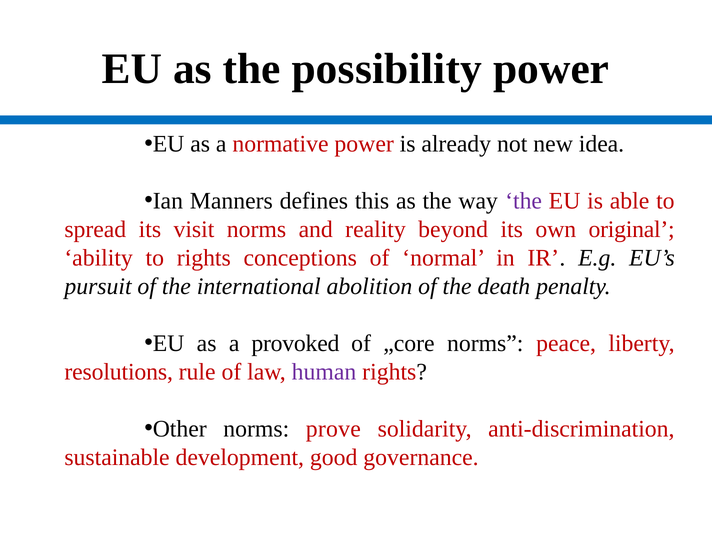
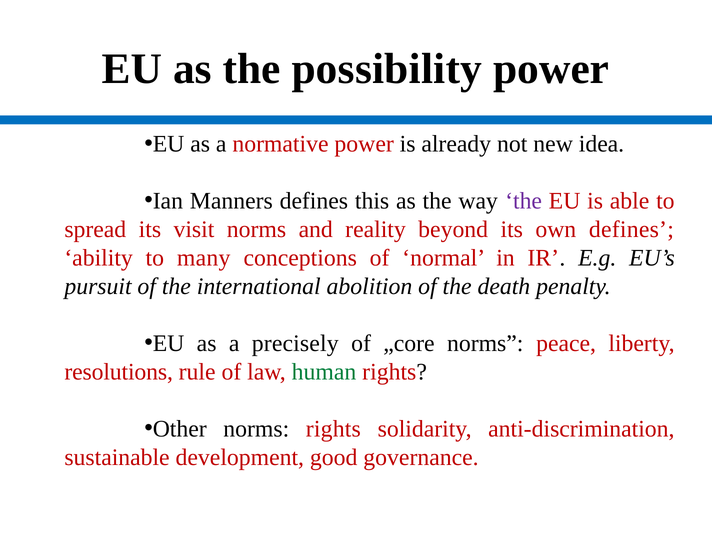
own original: original -> defines
to rights: rights -> many
provoked: provoked -> precisely
human colour: purple -> green
norms prove: prove -> rights
